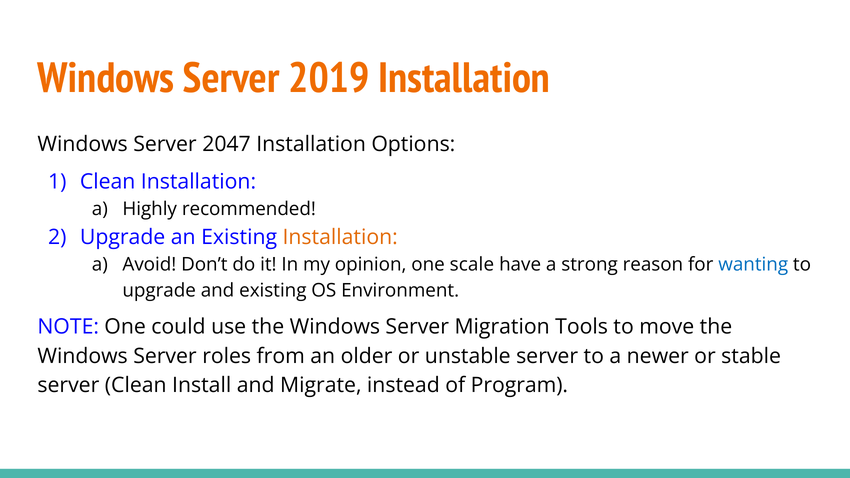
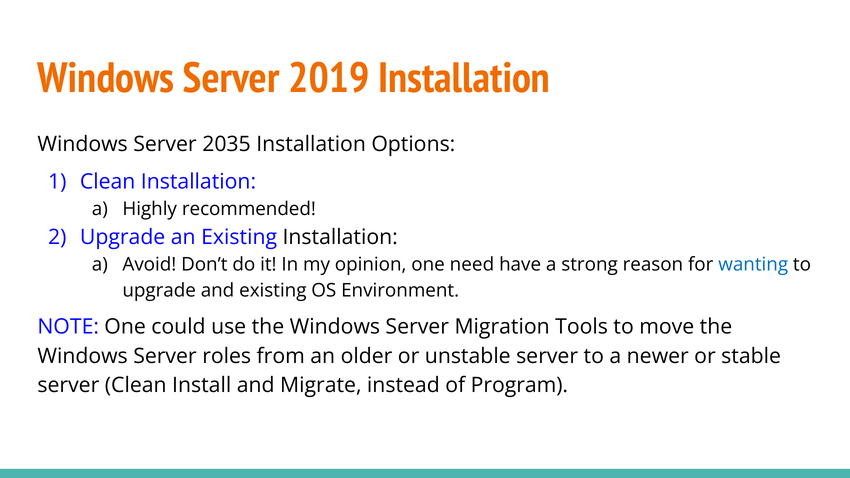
2047: 2047 -> 2035
Installation at (340, 237) colour: orange -> black
scale: scale -> need
